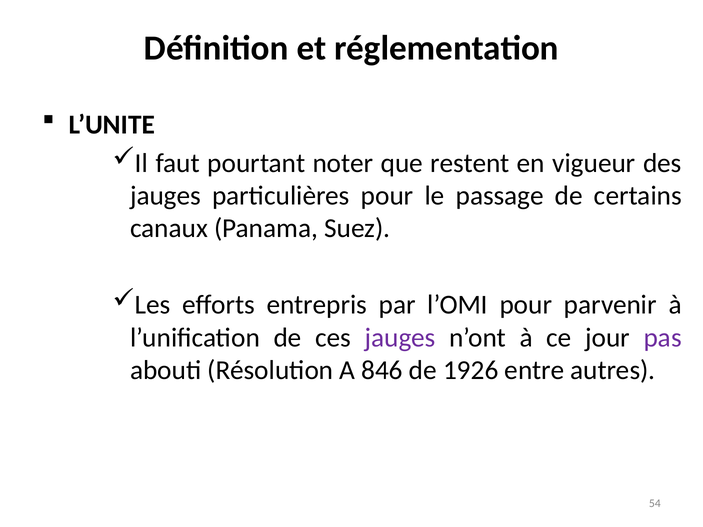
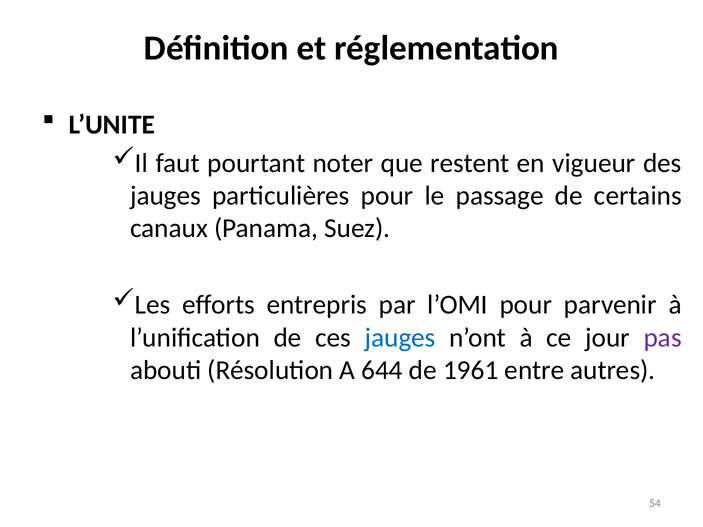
jauges at (400, 338) colour: purple -> blue
846: 846 -> 644
1926: 1926 -> 1961
